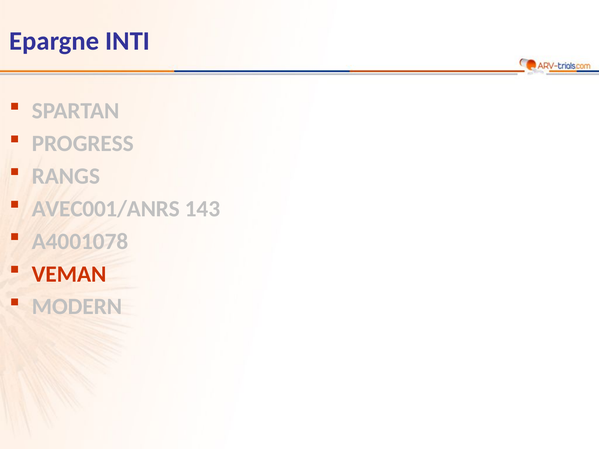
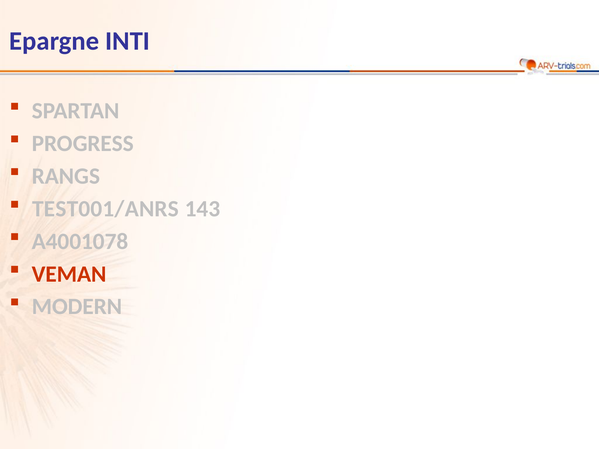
AVEC001/ANRS: AVEC001/ANRS -> TEST001/ANRS
